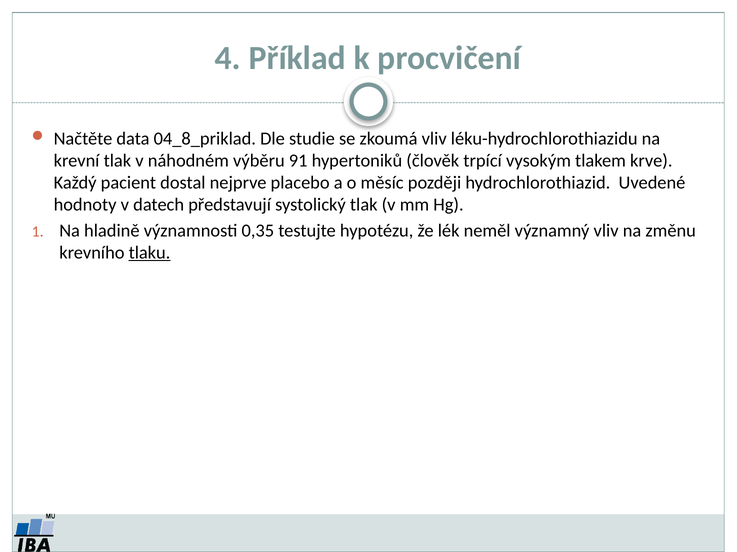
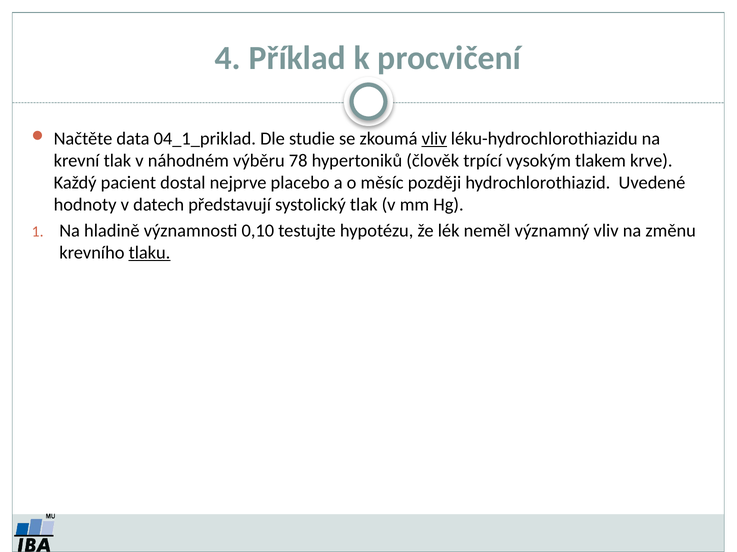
04_8_priklad: 04_8_priklad -> 04_1_priklad
vliv at (434, 139) underline: none -> present
91: 91 -> 78
0,35: 0,35 -> 0,10
